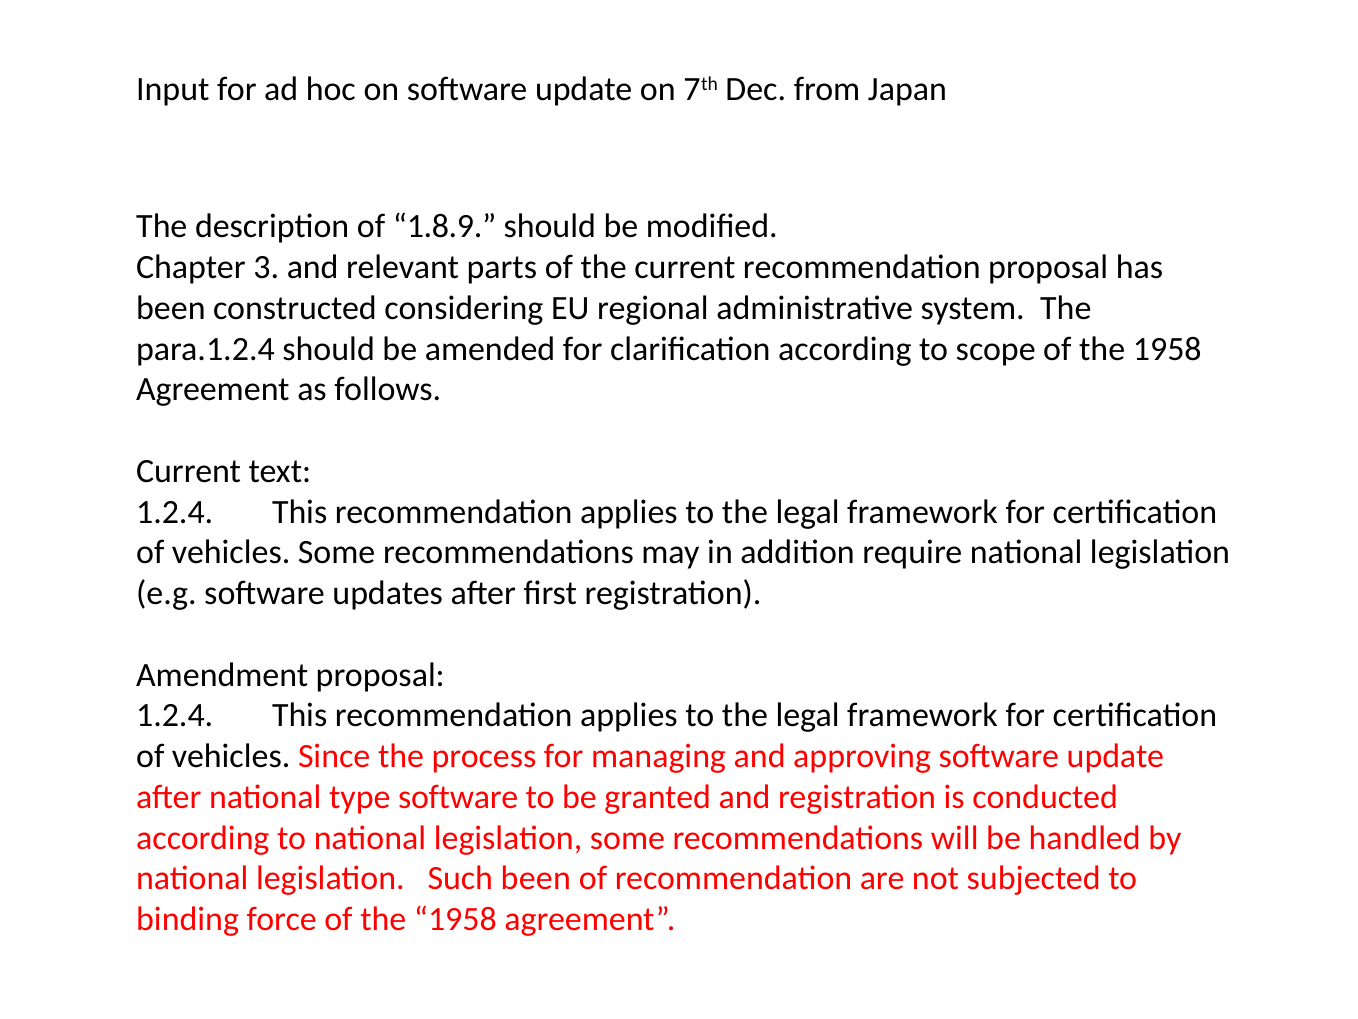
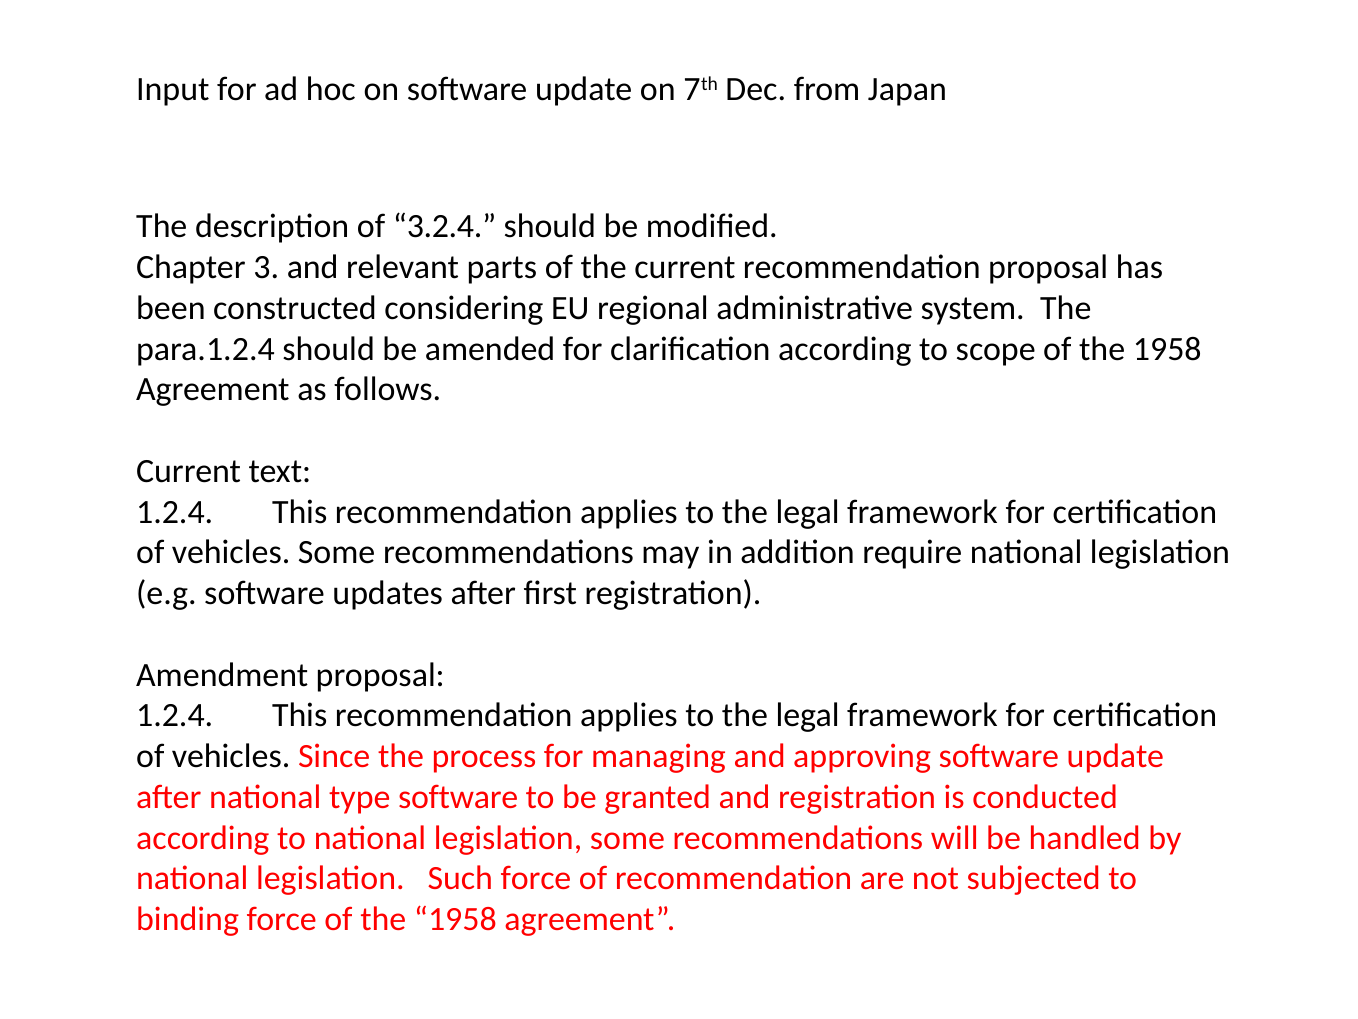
1.8.9: 1.8.9 -> 3.2.4
Such been: been -> force
